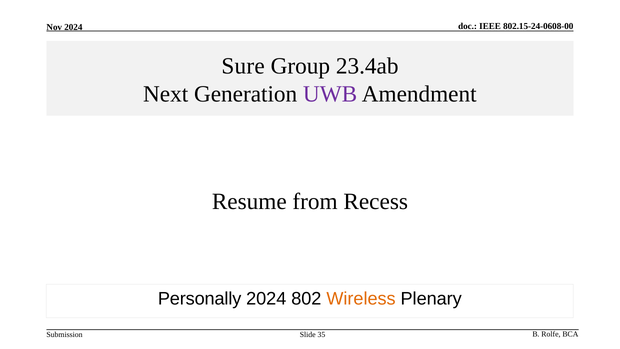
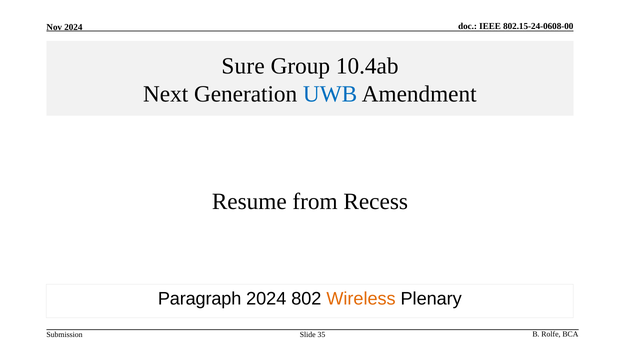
23.4ab: 23.4ab -> 10.4ab
UWB colour: purple -> blue
Personally: Personally -> Paragraph
